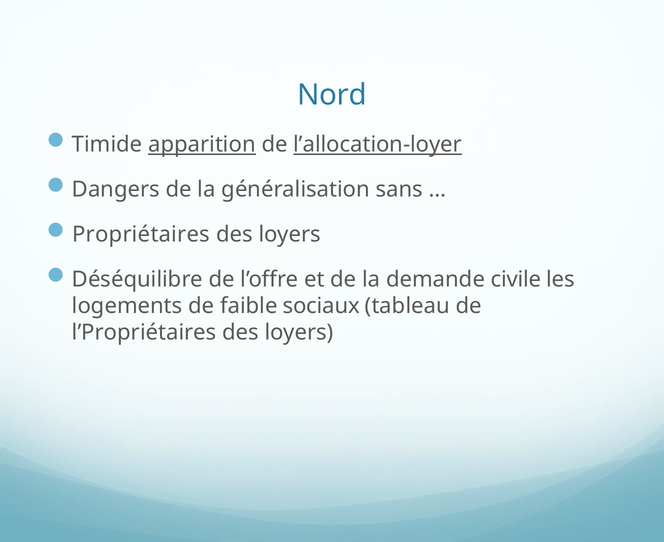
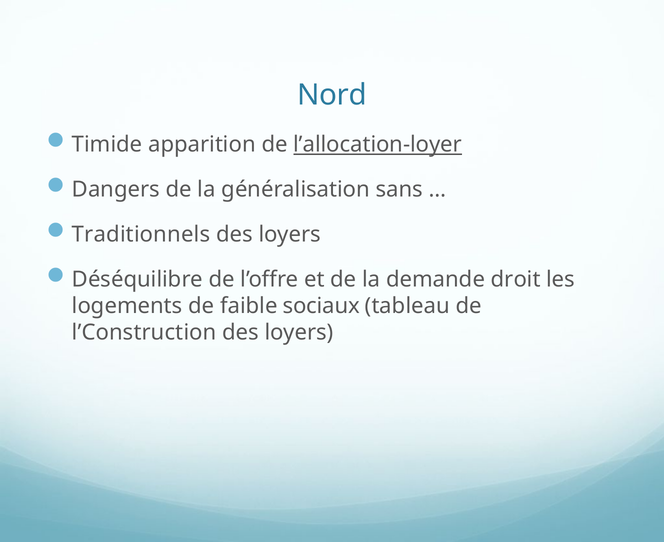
apparition underline: present -> none
Propriétaires: Propriétaires -> Traditionnels
civile: civile -> droit
l’Propriétaires: l’Propriétaires -> l’Construction
